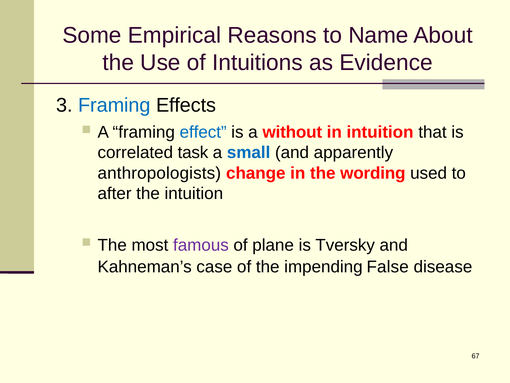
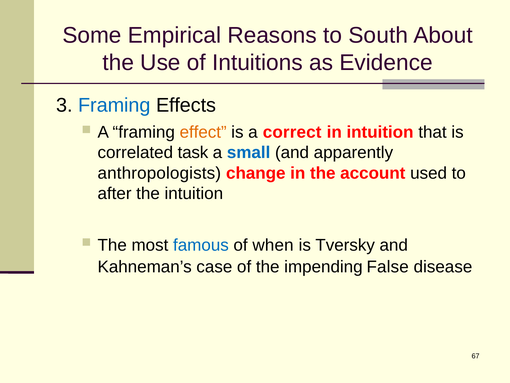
Name: Name -> South
effect colour: blue -> orange
without: without -> correct
wording: wording -> account
famous colour: purple -> blue
plane: plane -> when
